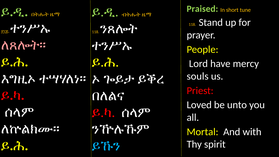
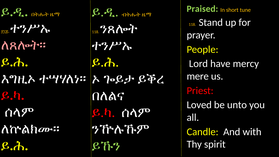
souls: souls -> mere
Mortal: Mortal -> Candle
ይኹን colour: light blue -> light green
